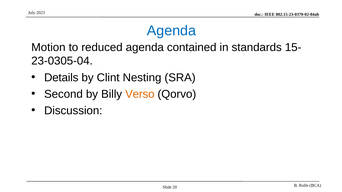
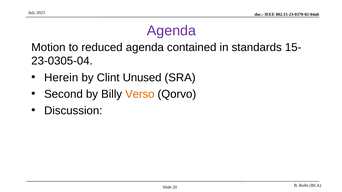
Agenda at (171, 31) colour: blue -> purple
Details: Details -> Herein
Nesting: Nesting -> Unused
